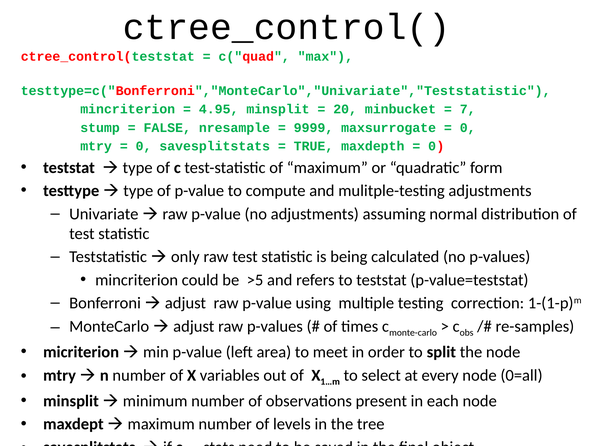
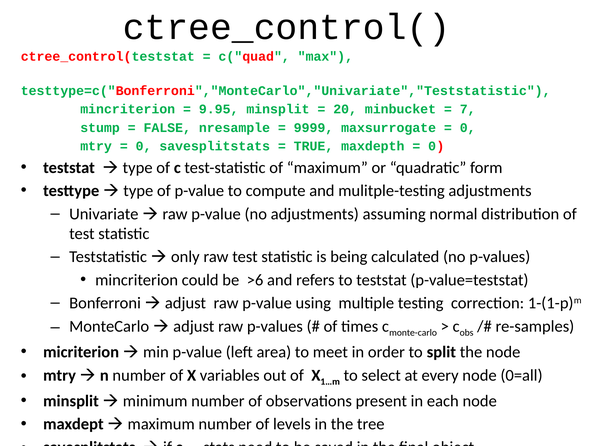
4.95: 4.95 -> 9.95
>5: >5 -> >6
